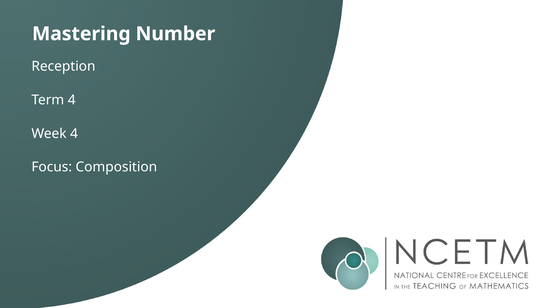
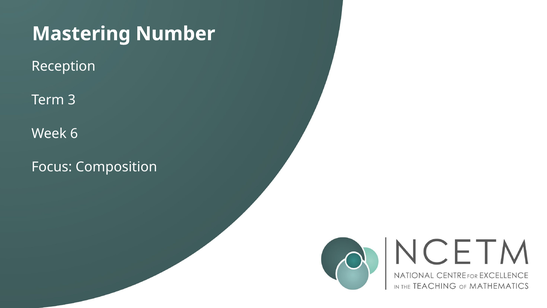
Term 4: 4 -> 3
Week 4: 4 -> 6
